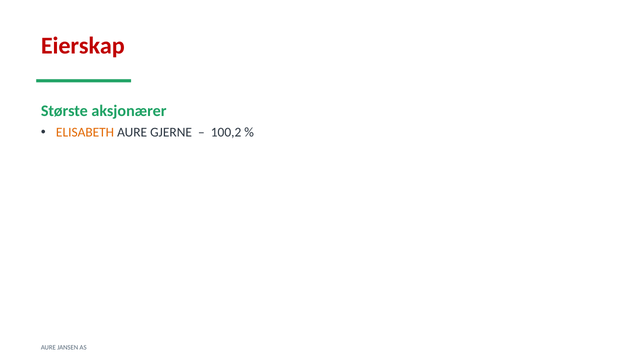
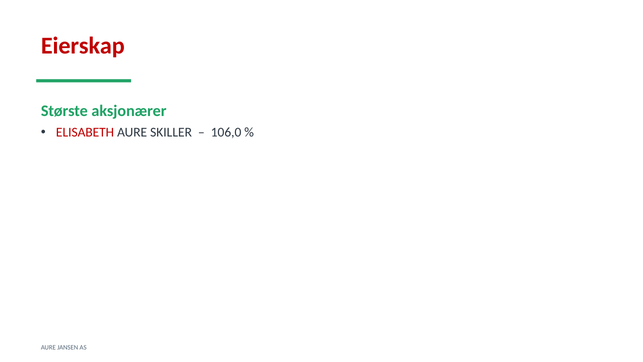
ELISABETH colour: orange -> red
GJERNE: GJERNE -> SKILLER
100,2: 100,2 -> 106,0
